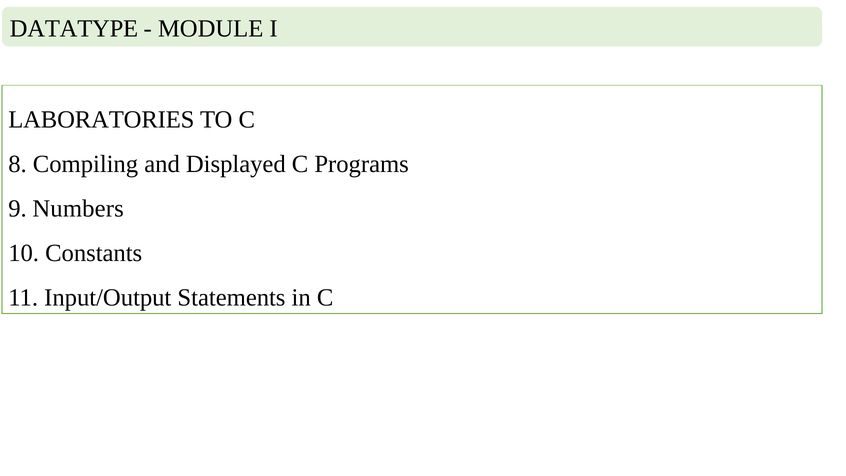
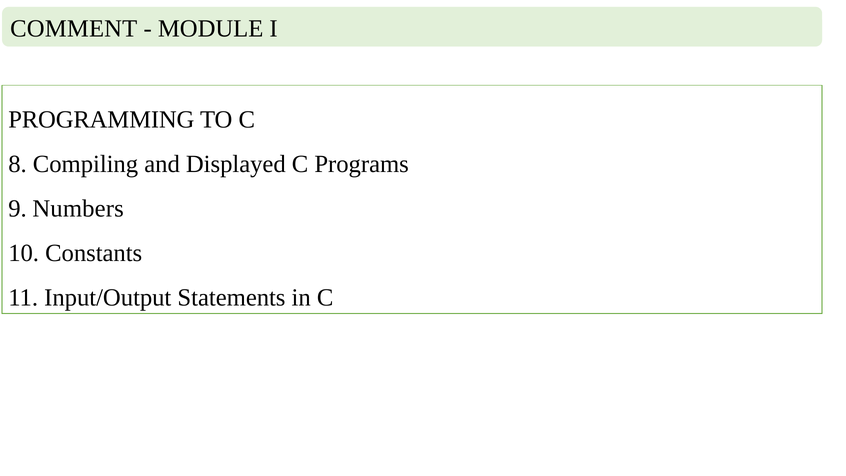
DATATYPE: DATATYPE -> COMMENT
LABORATORIES: LABORATORIES -> PROGRAMMING
